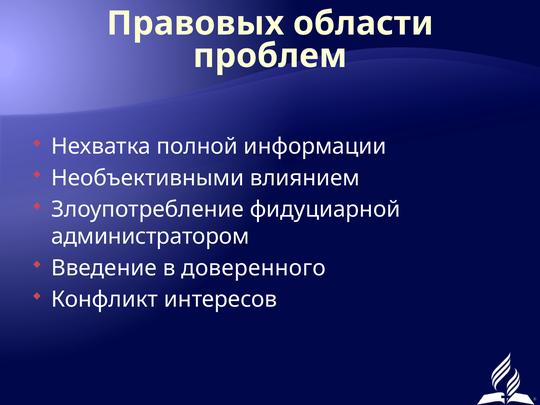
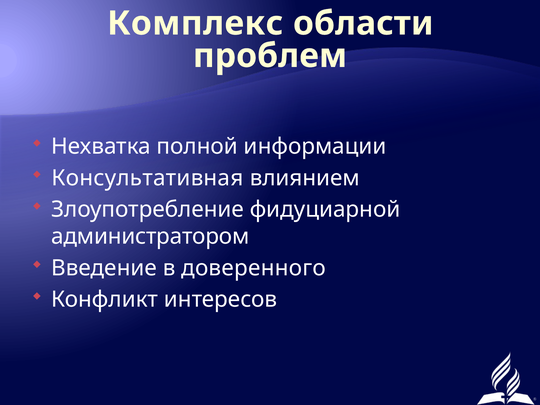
Правовых: Правовых -> Комплекс
Необъективными: Необъективными -> Консультативная
